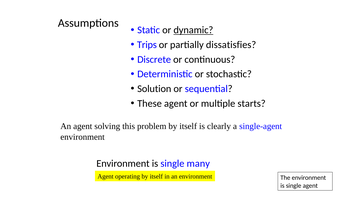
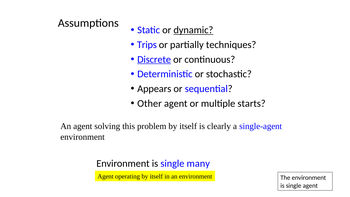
dissatisfies: dissatisfies -> techniques
Discrete underline: none -> present
Solution: Solution -> Appears
These: These -> Other
